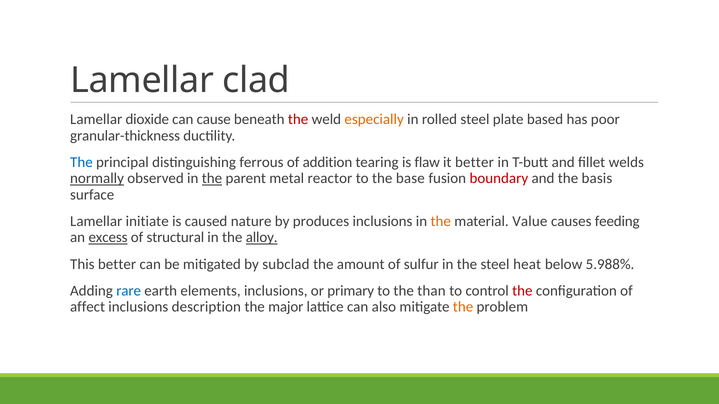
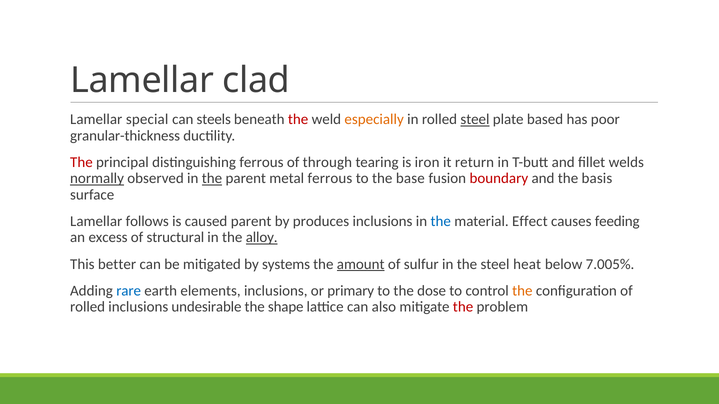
dioxide: dioxide -> special
cause: cause -> steels
steel at (475, 120) underline: none -> present
The at (81, 162) colour: blue -> red
addition: addition -> through
flaw: flaw -> iron
it better: better -> return
metal reactor: reactor -> ferrous
initiate: initiate -> follows
caused nature: nature -> parent
the at (441, 222) colour: orange -> blue
Value: Value -> Effect
excess underline: present -> none
subclad: subclad -> systems
amount underline: none -> present
5.988%: 5.988% -> 7.005%
than: than -> dose
the at (522, 291) colour: red -> orange
affect at (88, 307): affect -> rolled
description: description -> undesirable
major: major -> shape
the at (463, 307) colour: orange -> red
